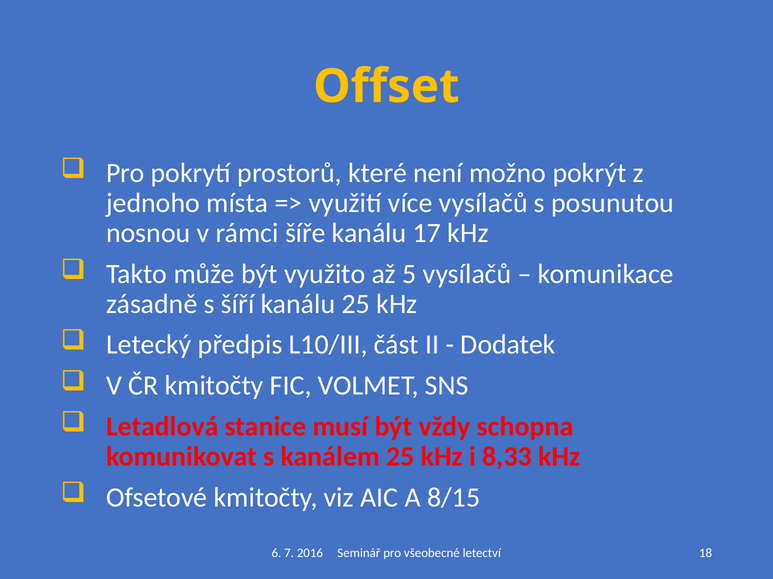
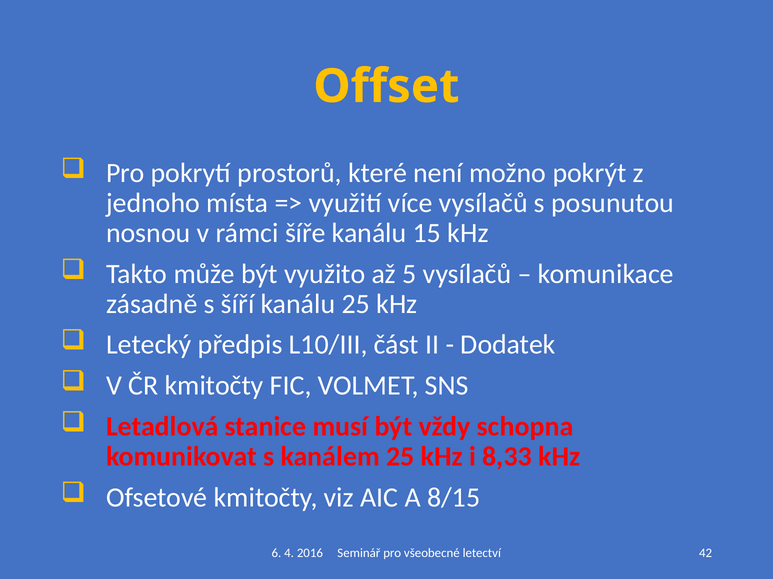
17: 17 -> 15
7: 7 -> 4
18: 18 -> 42
